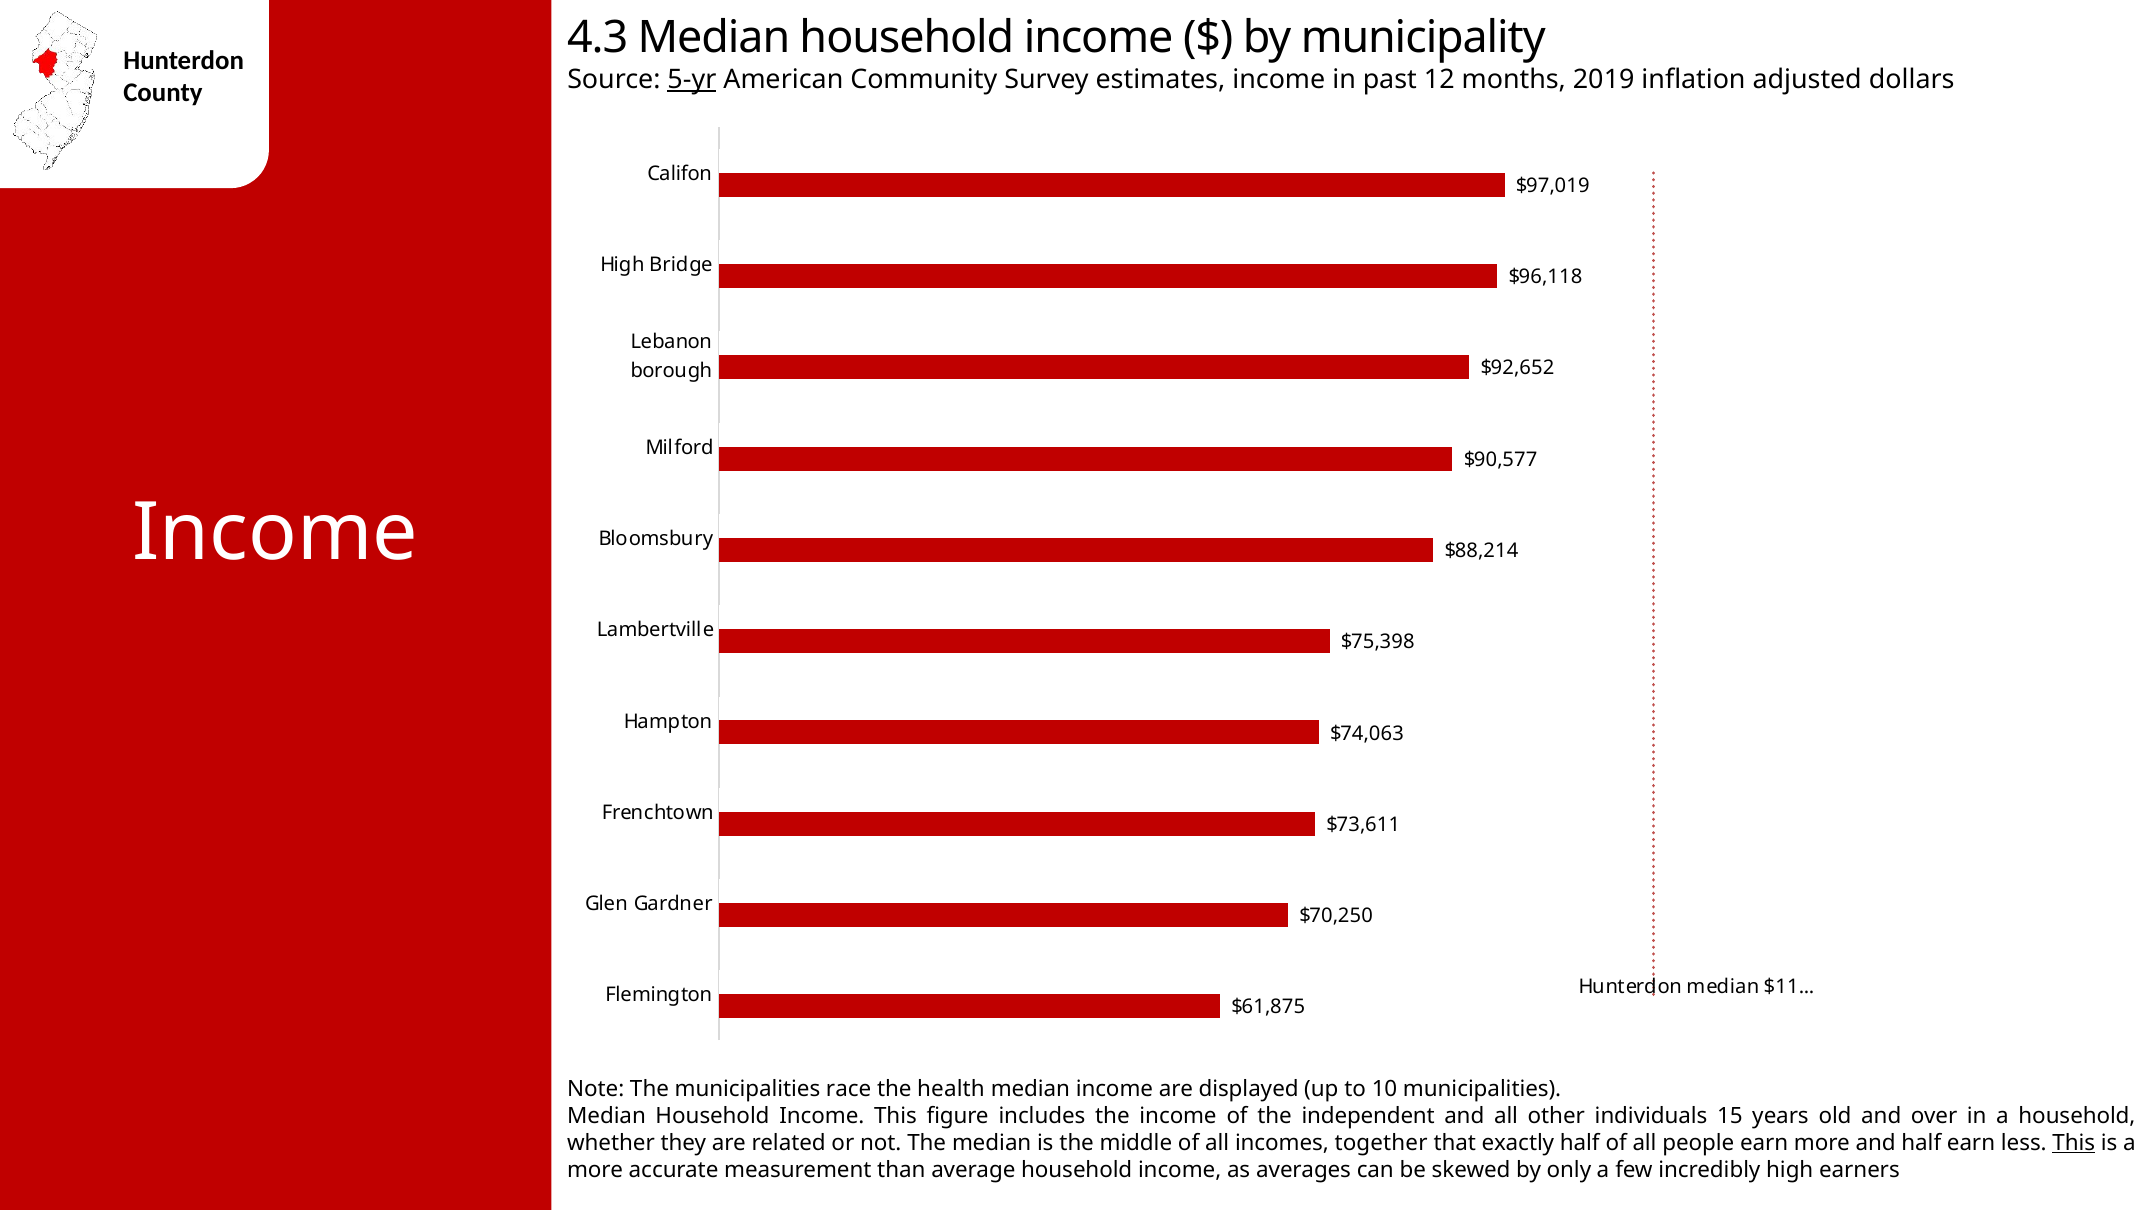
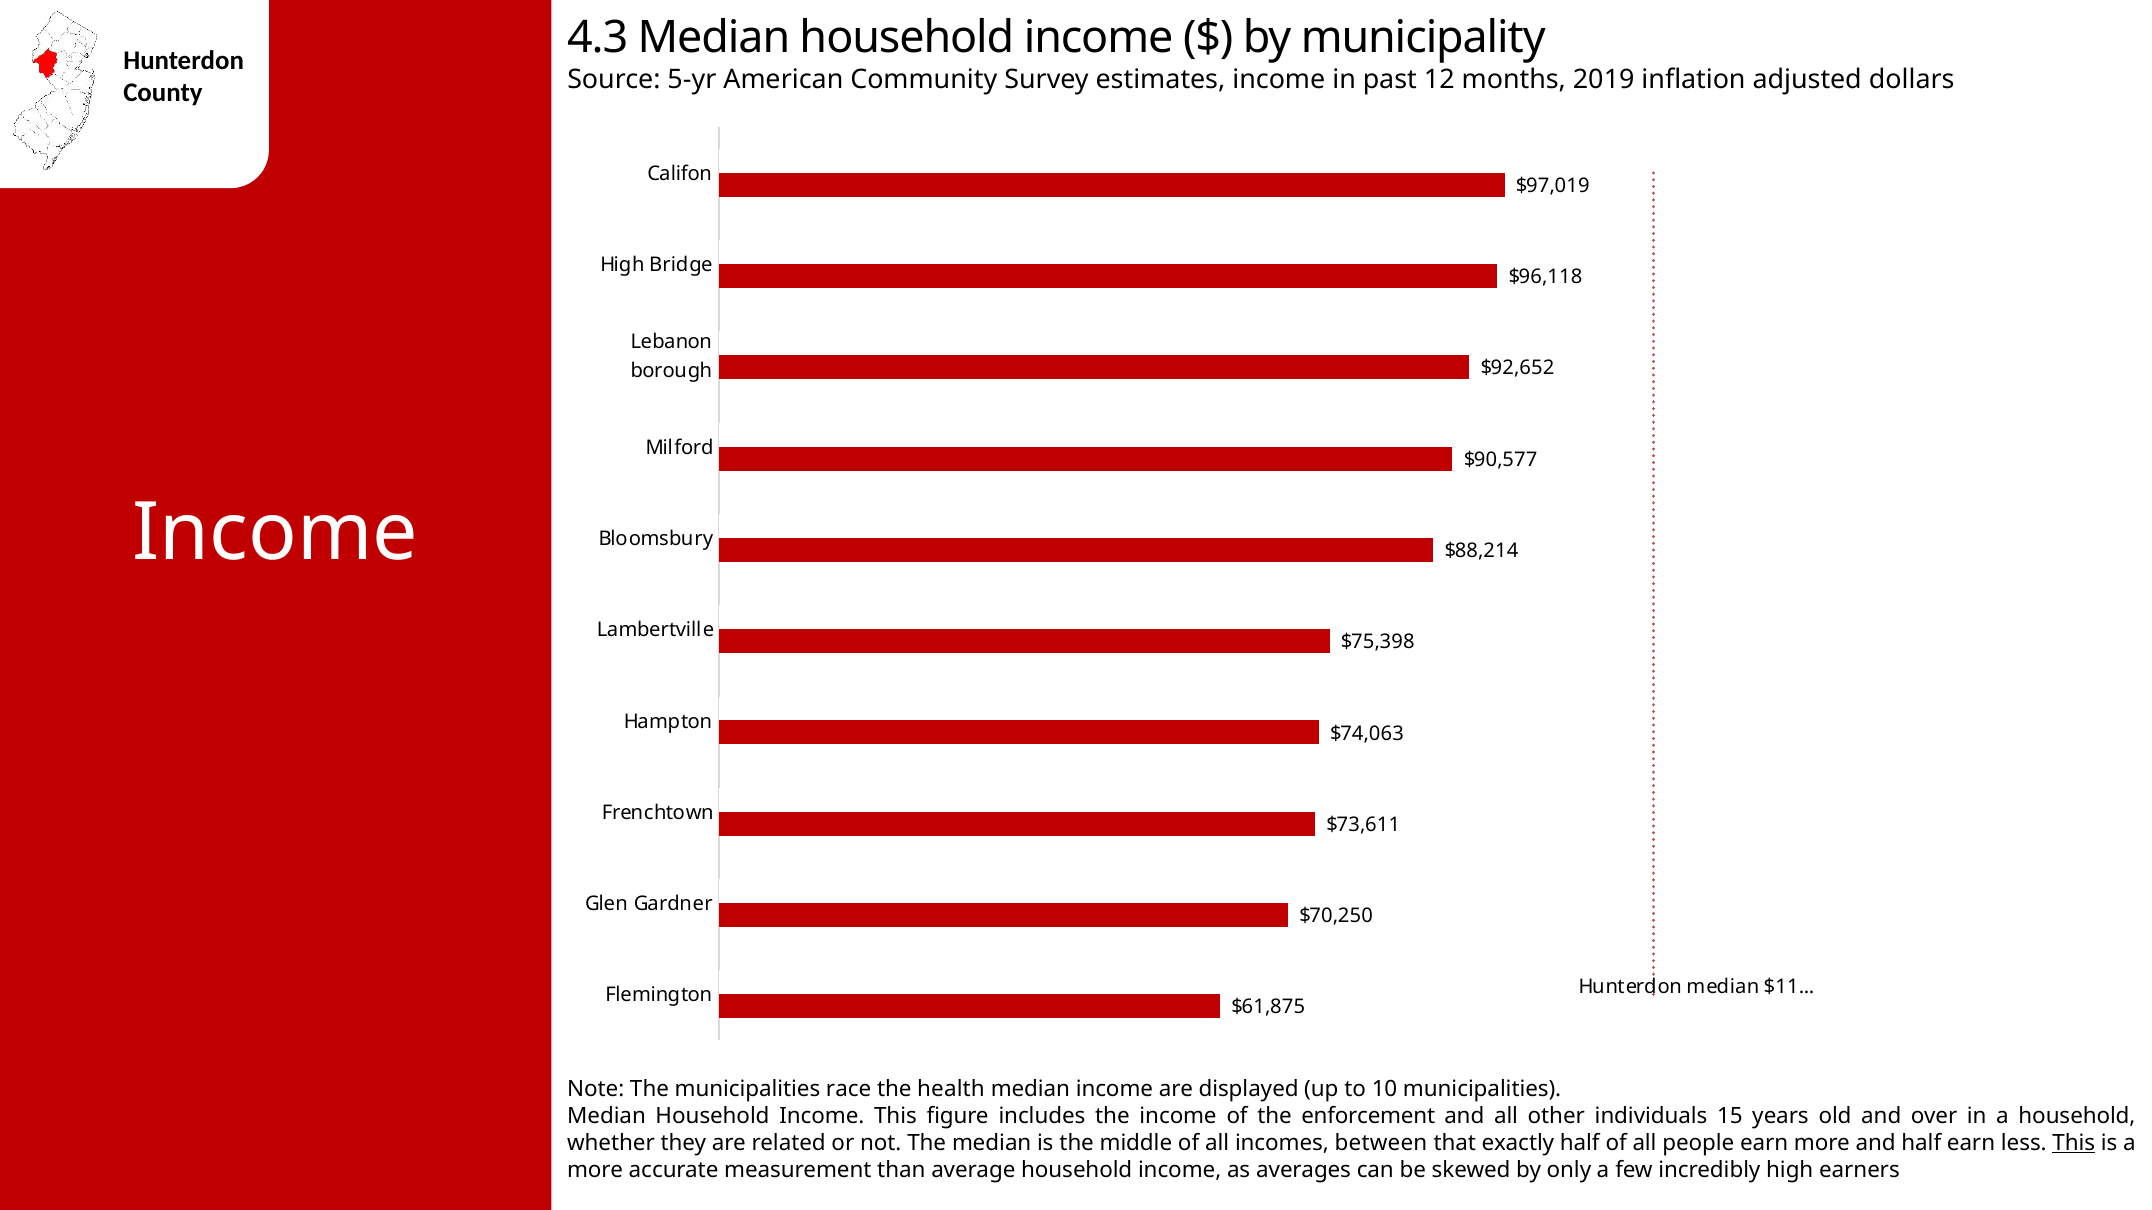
5-yr underline: present -> none
independent: independent -> enforcement
together: together -> between
